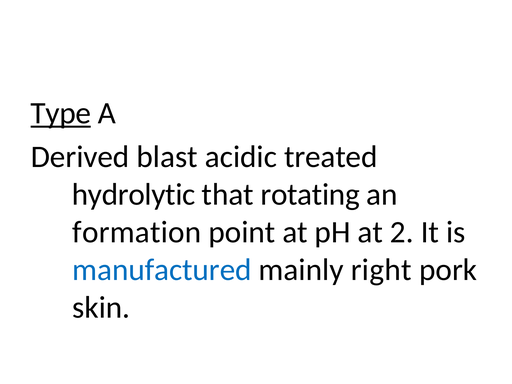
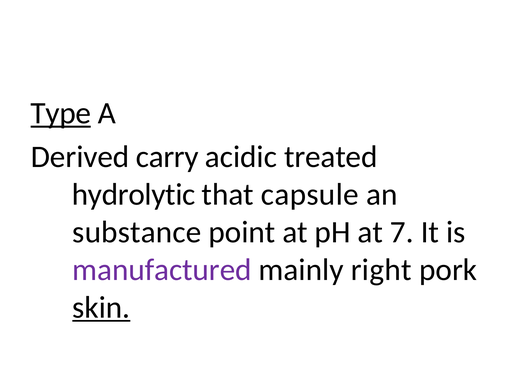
blast: blast -> carry
rotating: rotating -> capsule
formation: formation -> substance
2: 2 -> 7
manufactured colour: blue -> purple
skin underline: none -> present
